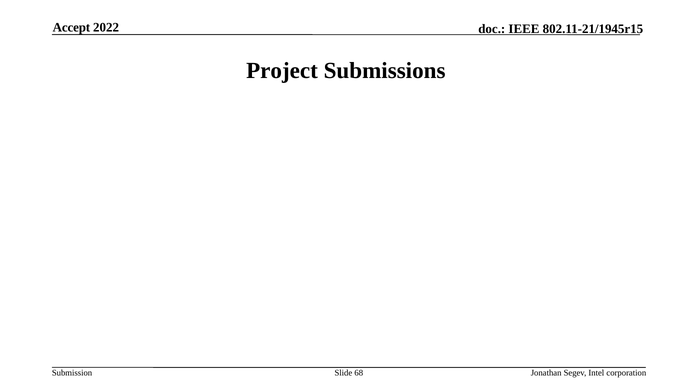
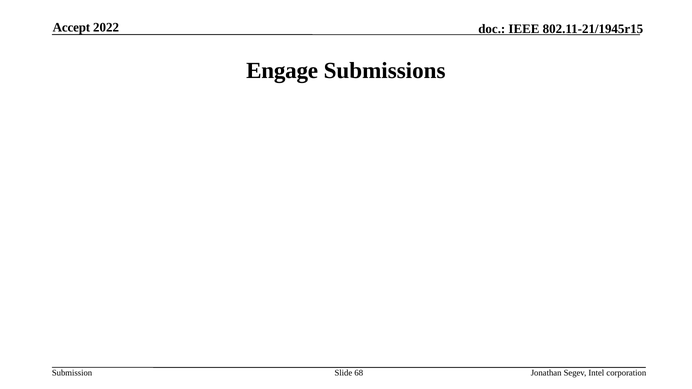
Project: Project -> Engage
